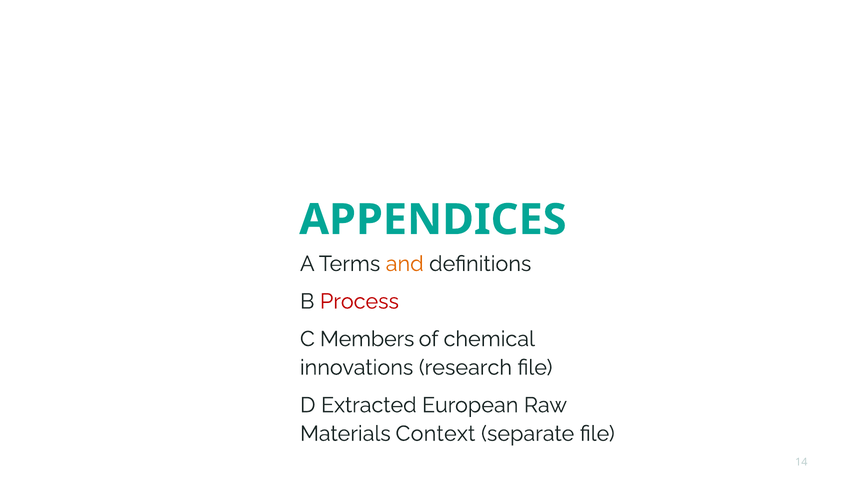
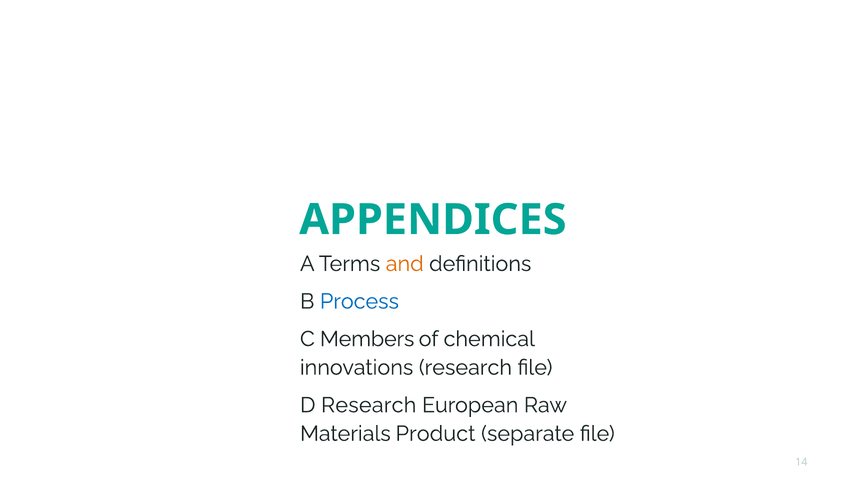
Process colour: red -> blue
D Extracted: Extracted -> Research
Context: Context -> Product
